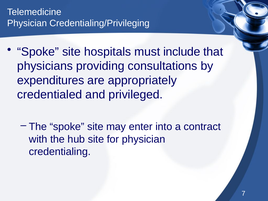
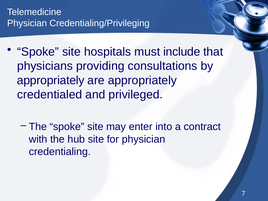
expenditures at (51, 80): expenditures -> appropriately
